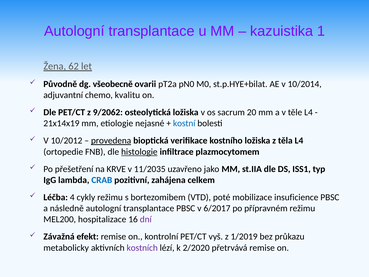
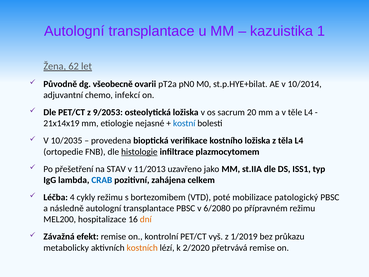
kvalitu: kvalitu -> infekcí
9/2062: 9/2062 -> 9/2053
10/2012: 10/2012 -> 10/2035
provedena underline: present -> none
KRVE: KRVE -> STAV
11/2035: 11/2035 -> 11/2013
insuficience: insuficience -> patologický
6/2017: 6/2017 -> 6/2080
dní colour: purple -> orange
kostních colour: purple -> orange
